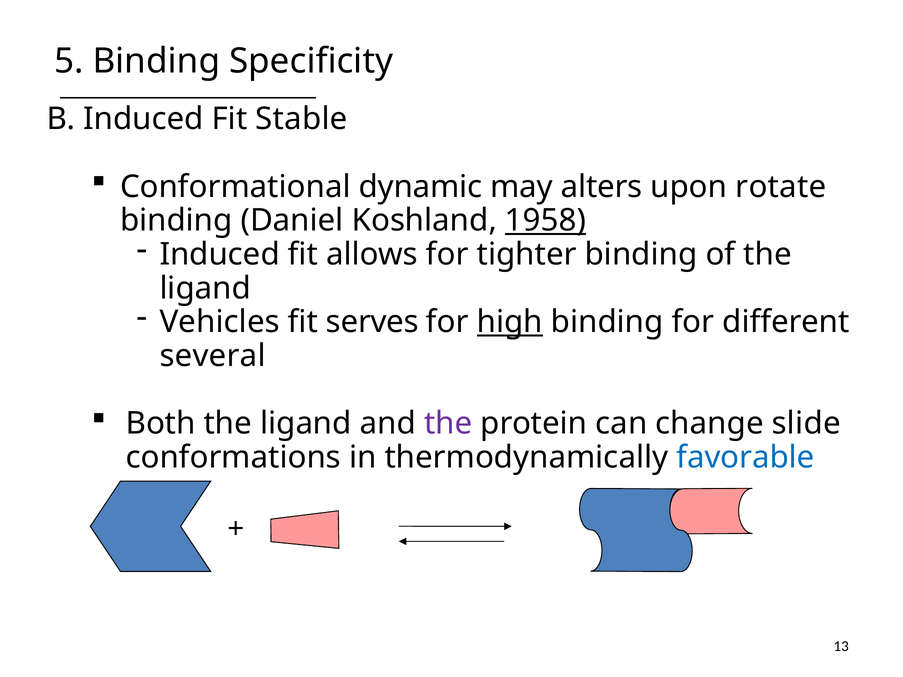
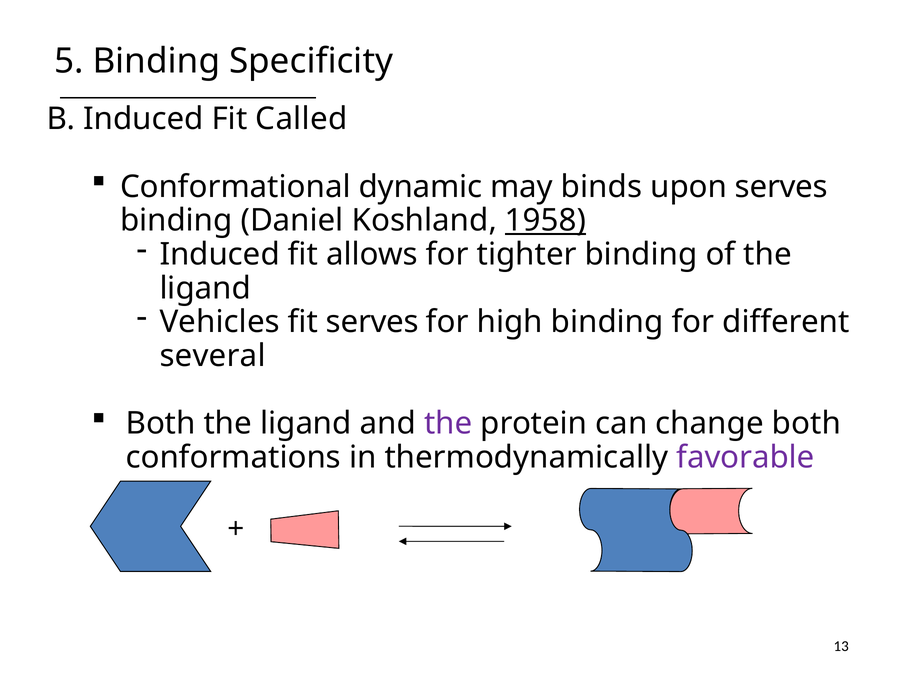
Stable: Stable -> Called
alters: alters -> binds
upon rotate: rotate -> serves
high underline: present -> none
change slide: slide -> both
favorable colour: blue -> purple
